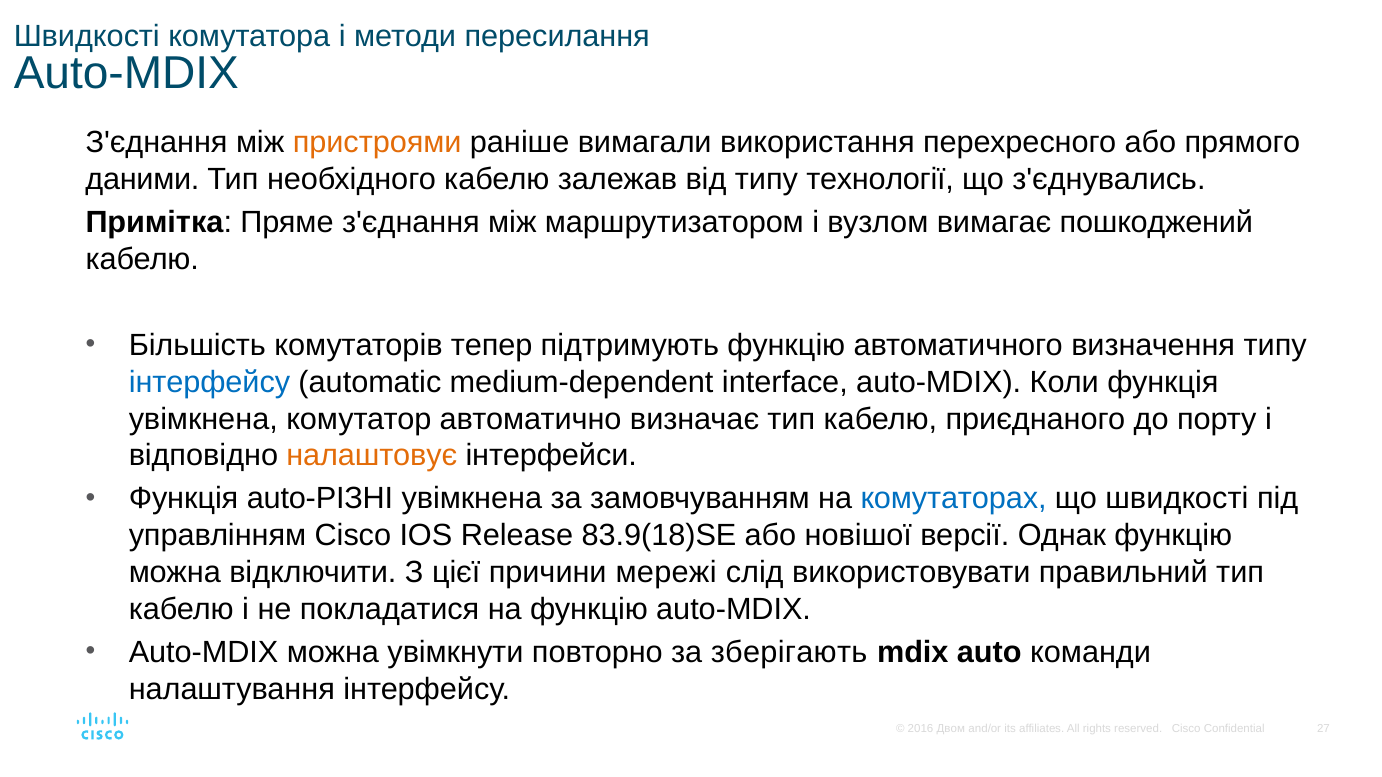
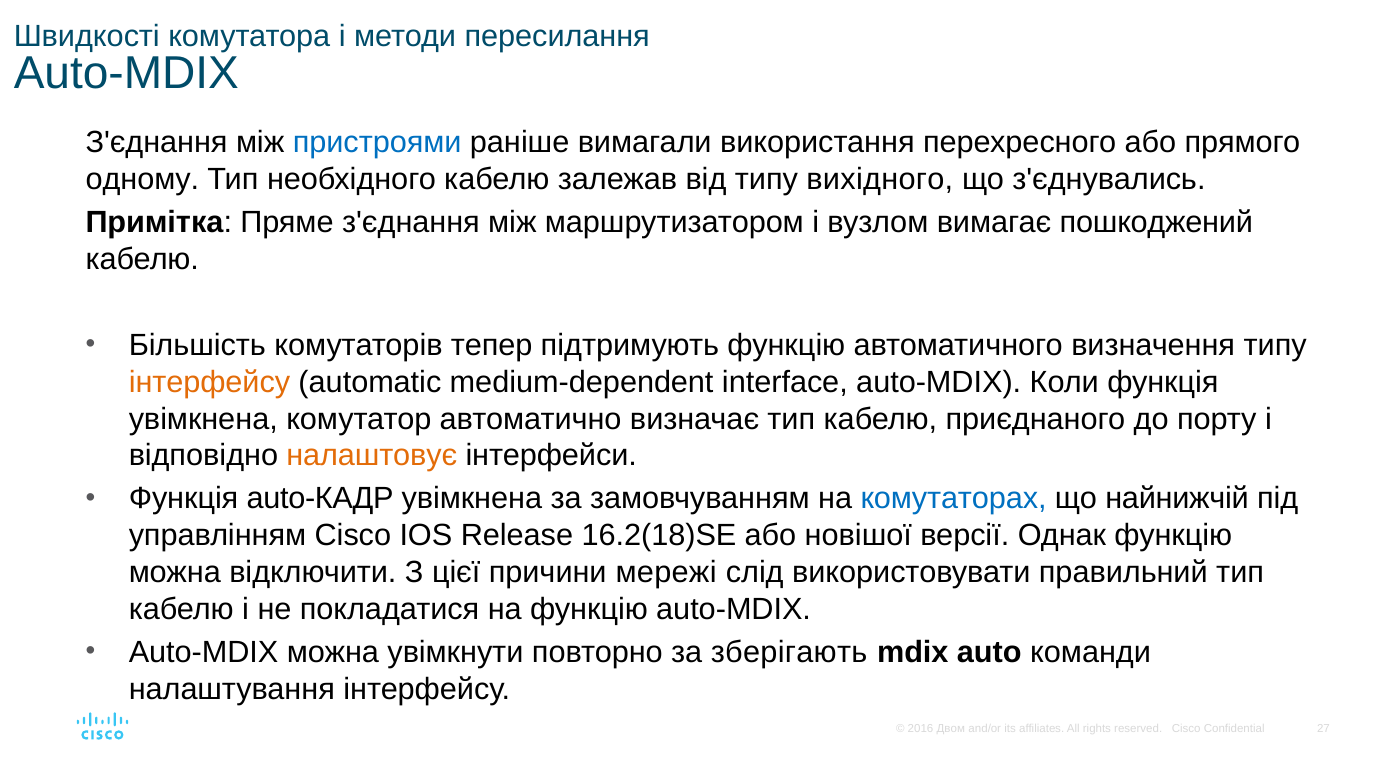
пристроями colour: orange -> blue
даними: даними -> одному
технології: технології -> вихідного
інтерфейсу at (209, 382) colour: blue -> orange
auto-РІЗНІ: auto-РІЗНІ -> auto-КАДР
що швидкості: швидкості -> найнижчій
83.9(18)SE: 83.9(18)SE -> 16.2(18)SE
